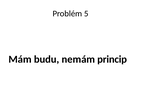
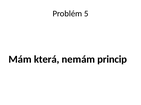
budu: budu -> která
